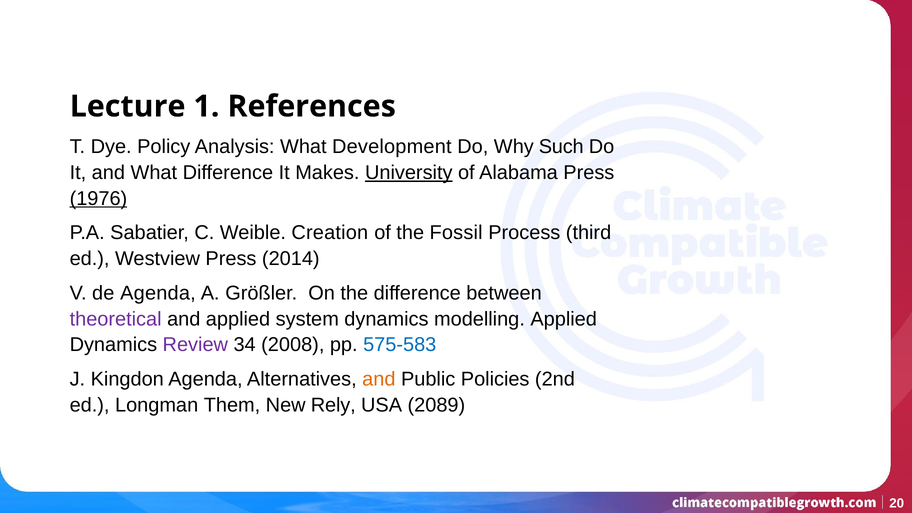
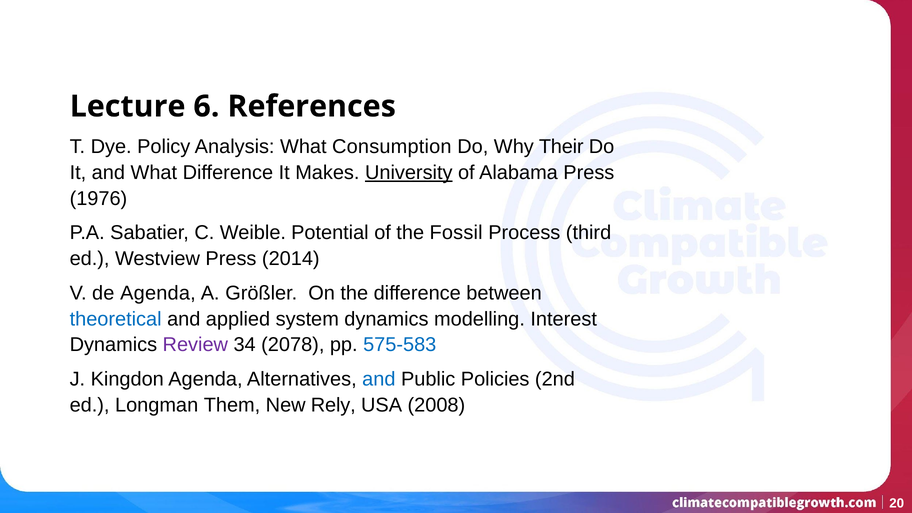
1: 1 -> 6
Development: Development -> Consumption
Such: Such -> Their
1976 underline: present -> none
Creation: Creation -> Potential
theoretical colour: purple -> blue
modelling Applied: Applied -> Interest
2008: 2008 -> 2078
and at (379, 379) colour: orange -> blue
2089: 2089 -> 2008
